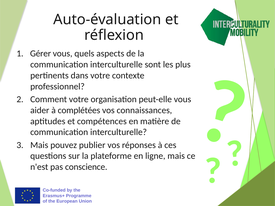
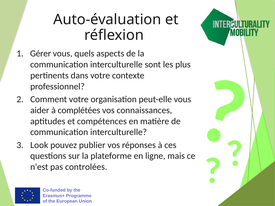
Mais at (39, 145): Mais -> Look
conscience: conscience -> controlées
